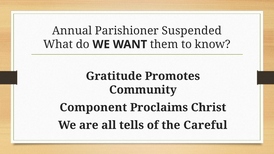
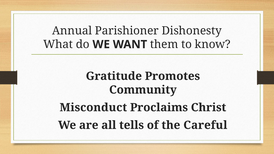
Suspended: Suspended -> Dishonesty
Component: Component -> Misconduct
